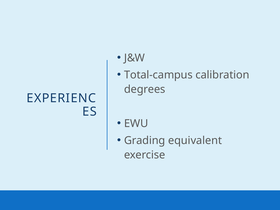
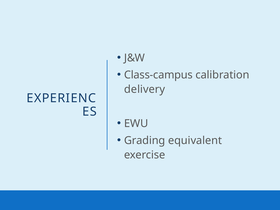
Total-campus: Total-campus -> Class-campus
degrees: degrees -> delivery
